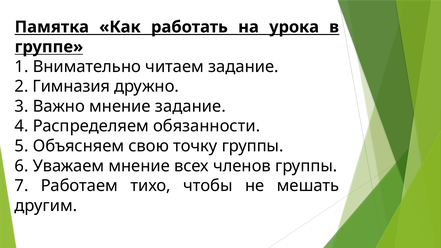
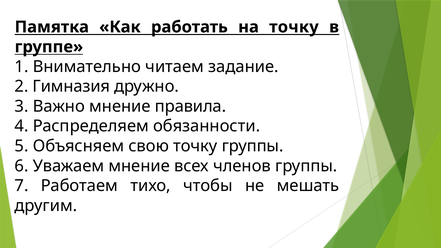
на урока: урока -> точку
мнение задание: задание -> правила
